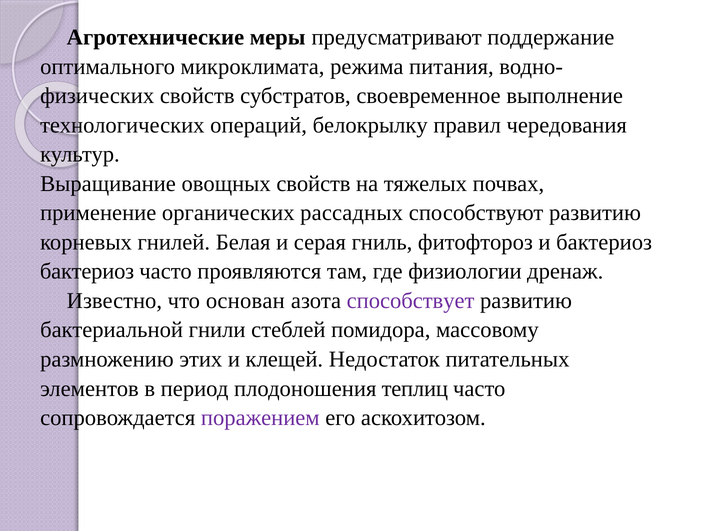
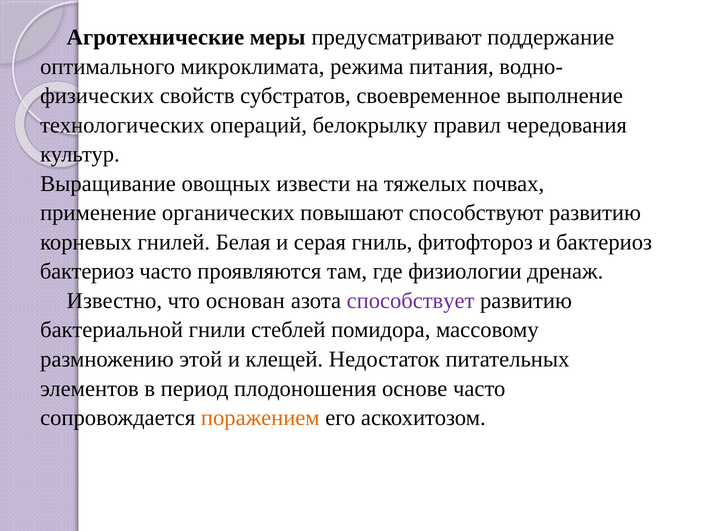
овощных свойств: свойств -> извести
рассадных: рассадных -> повышают
этих: этих -> этой
теплиц: теплиц -> основе
поражением colour: purple -> orange
